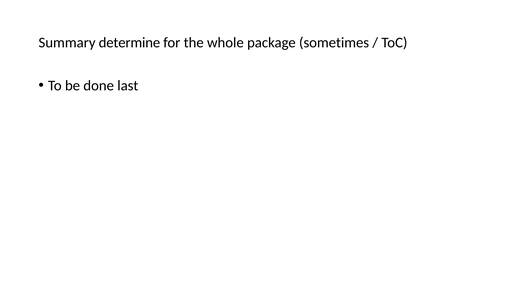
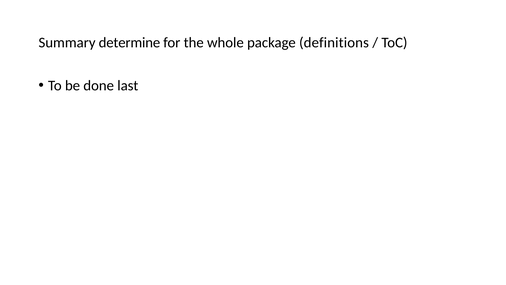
sometimes: sometimes -> definitions
